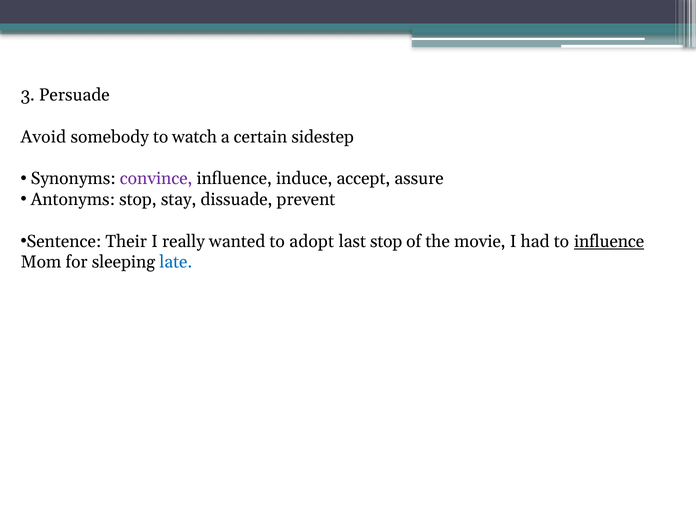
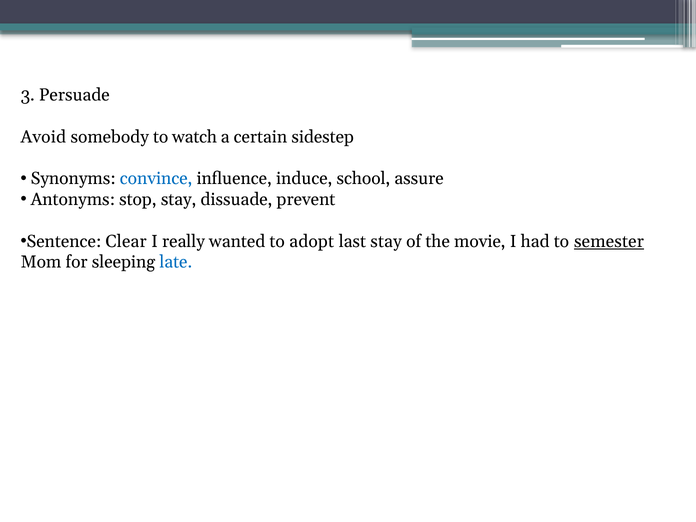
convince colour: purple -> blue
accept: accept -> school
Their: Their -> Clear
last stop: stop -> stay
to influence: influence -> semester
